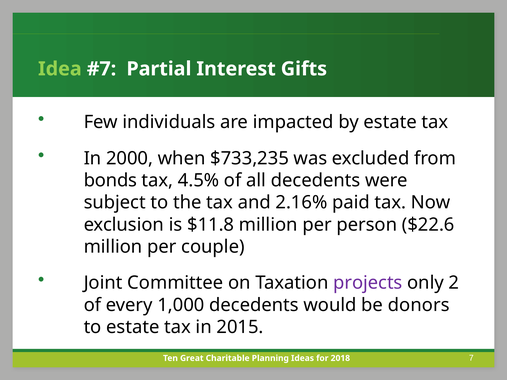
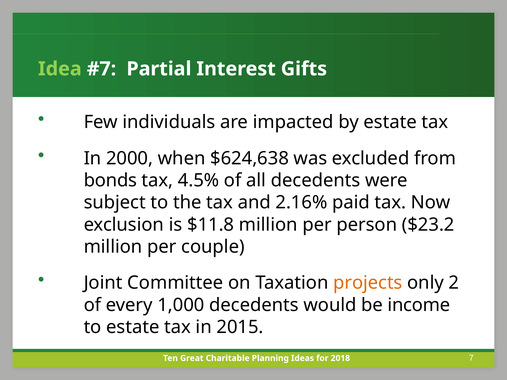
$733,235: $733,235 -> $624,638
$22.6: $22.6 -> $23.2
projects colour: purple -> orange
donors: donors -> income
